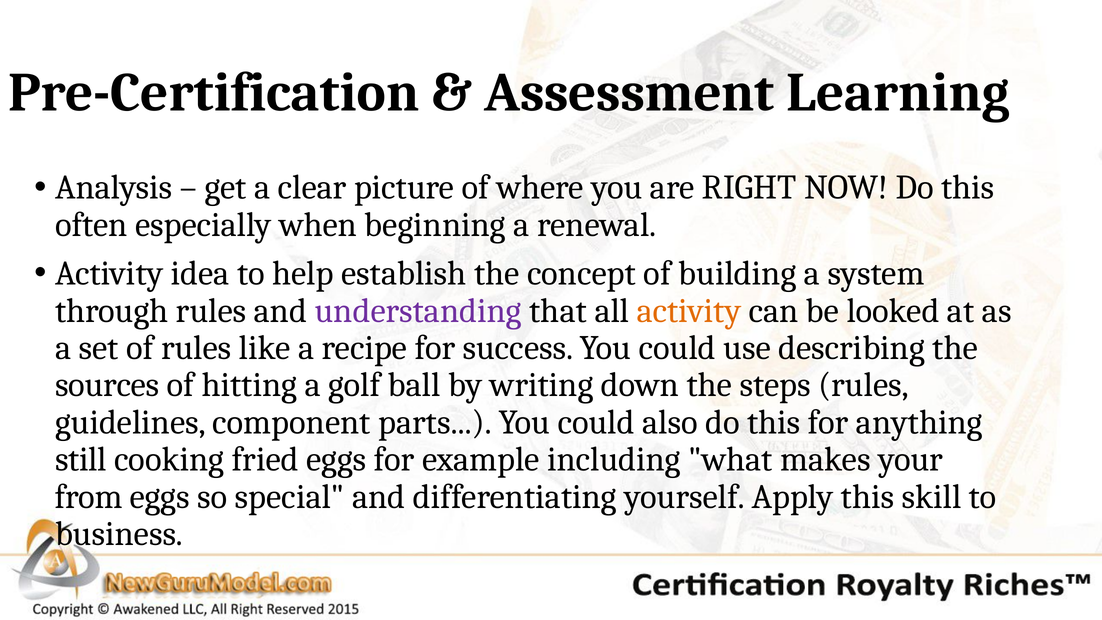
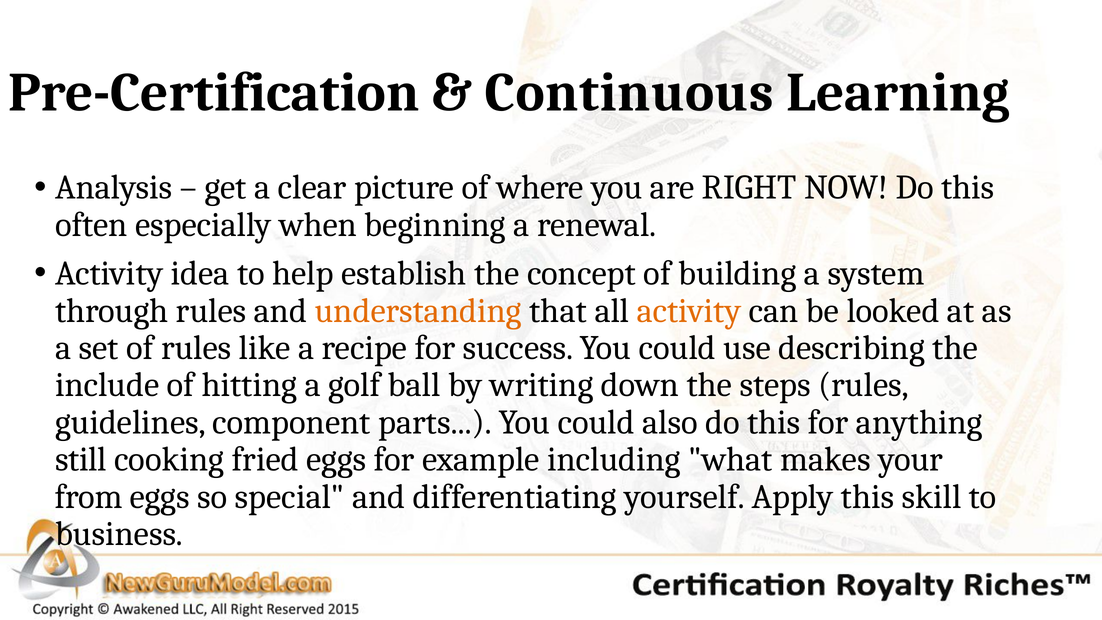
Assessment: Assessment -> Continuous
understanding colour: purple -> orange
sources: sources -> include
